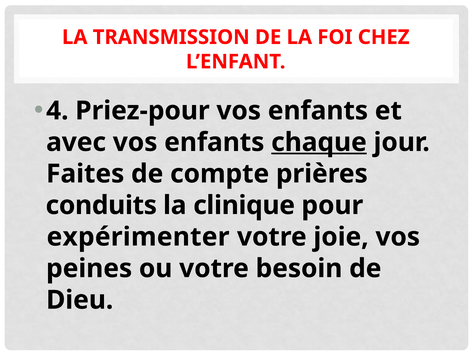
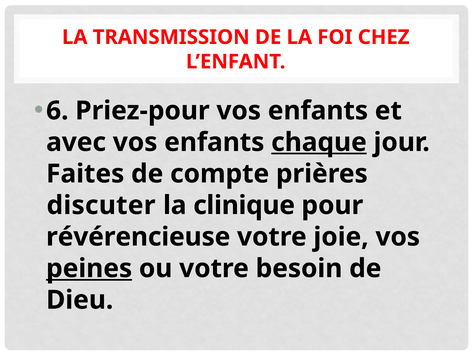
4: 4 -> 6
conduits: conduits -> discuter
expérimenter: expérimenter -> révérencieuse
peines underline: none -> present
